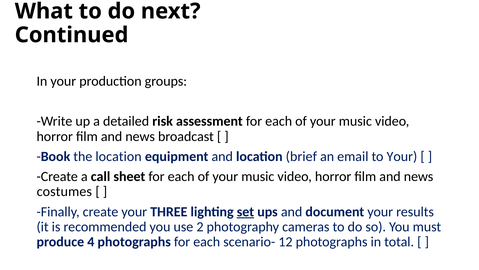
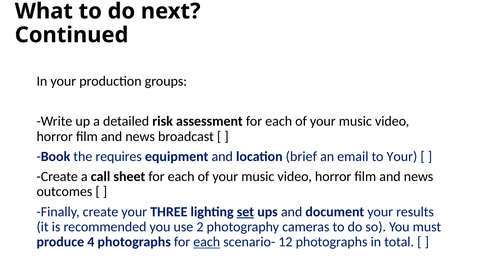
the location: location -> requires
costumes: costumes -> outcomes
each at (207, 241) underline: none -> present
